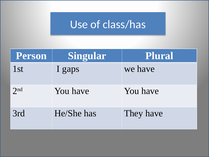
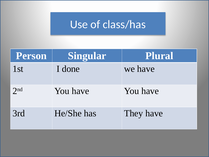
gaps: gaps -> done
